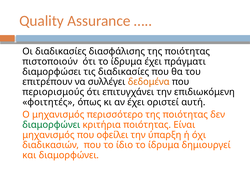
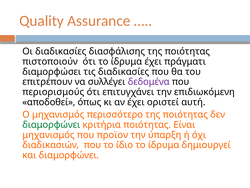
δεδομένα colour: orange -> purple
φοιτητές: φοιτητές -> αποδοθεί
οφείλει: οφείλει -> προϊον
